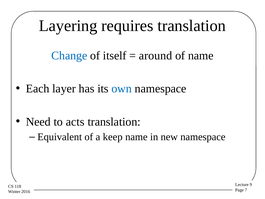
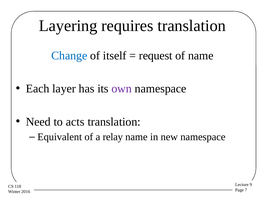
around: around -> request
own colour: blue -> purple
keep: keep -> relay
